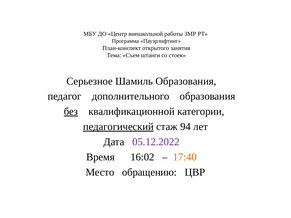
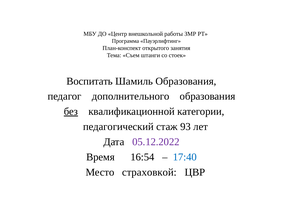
Серьезное: Серьезное -> Воспитать
педагогический underline: present -> none
94: 94 -> 93
16:02: 16:02 -> 16:54
17:40 colour: orange -> blue
обращению: обращению -> страховкой
